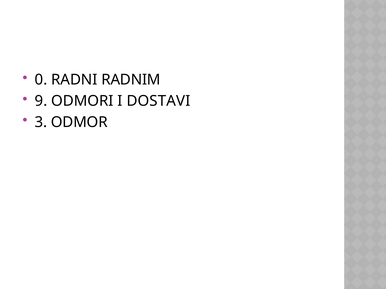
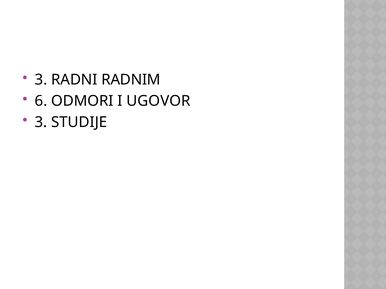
0 at (41, 80): 0 -> 3
9: 9 -> 6
DOSTAVI: DOSTAVI -> UGOVOR
ODMOR: ODMOR -> STUDIJE
